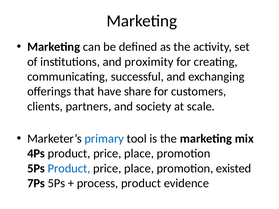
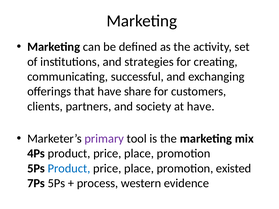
proximity: proximity -> strategies
at scale: scale -> have
primary colour: blue -> purple
process product: product -> western
